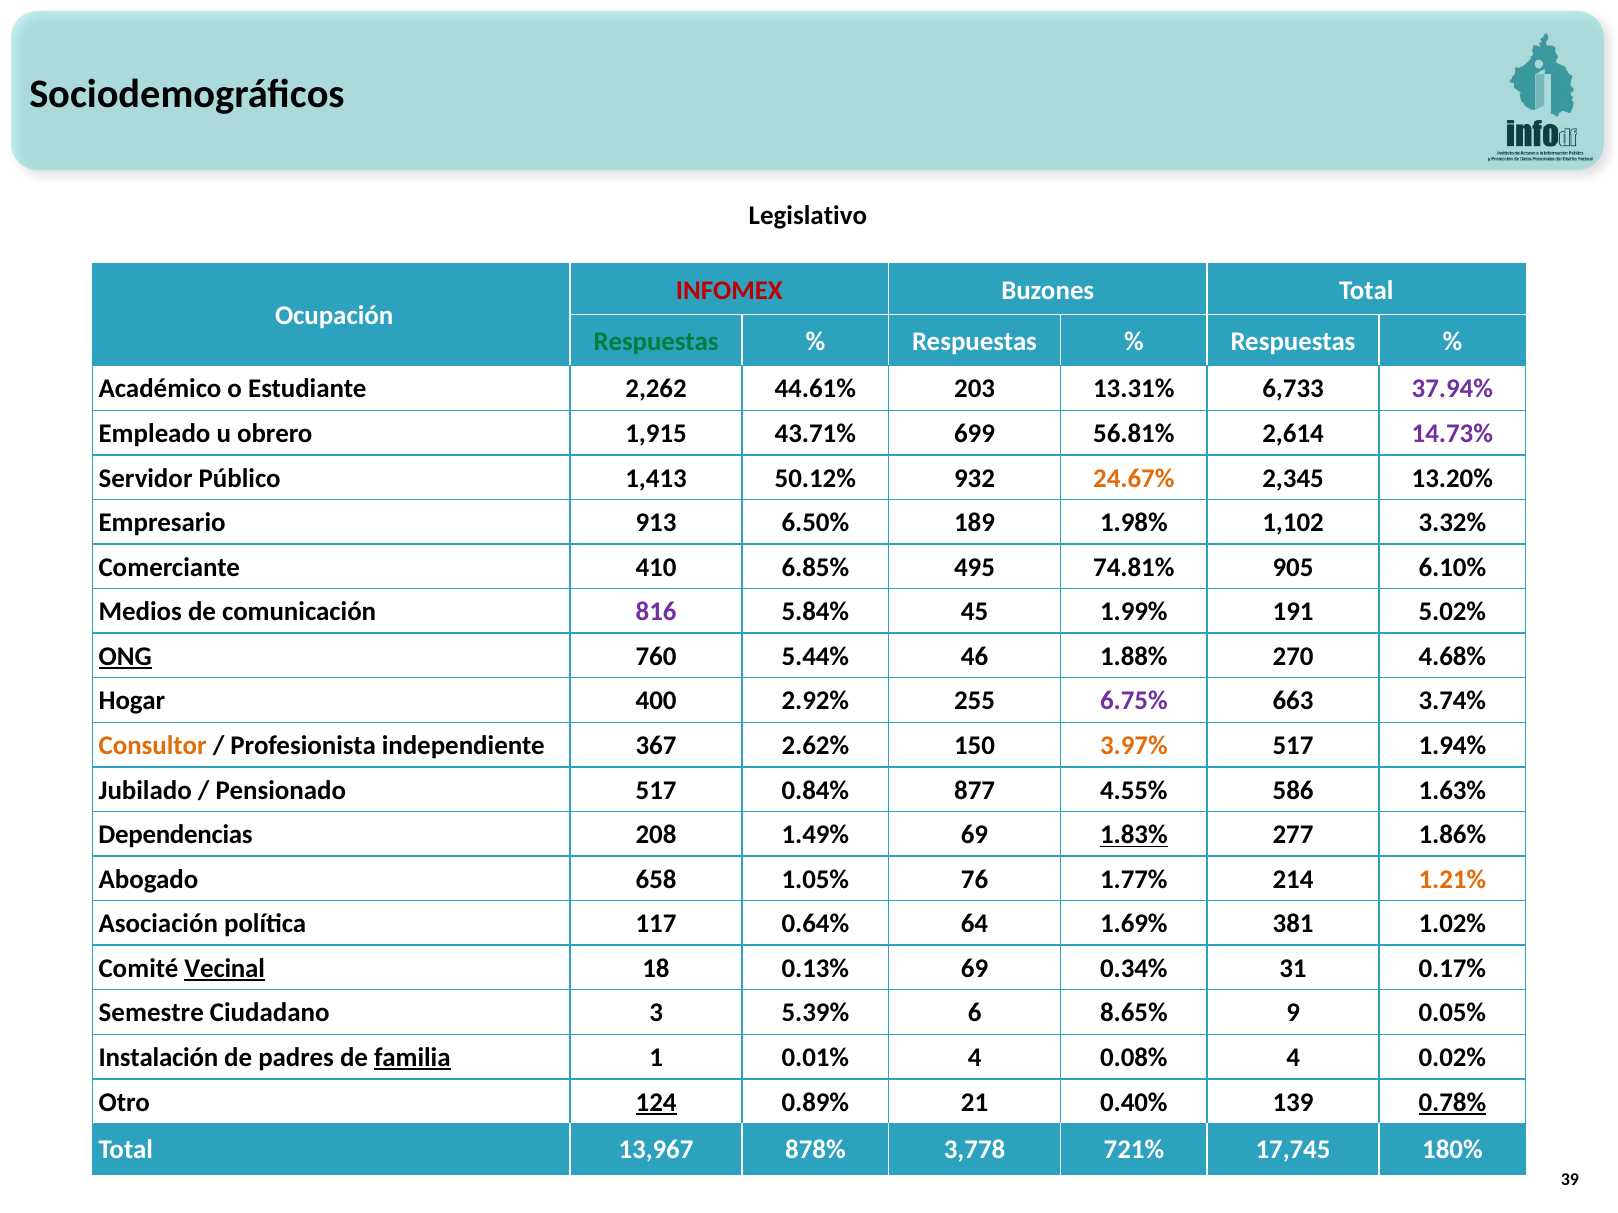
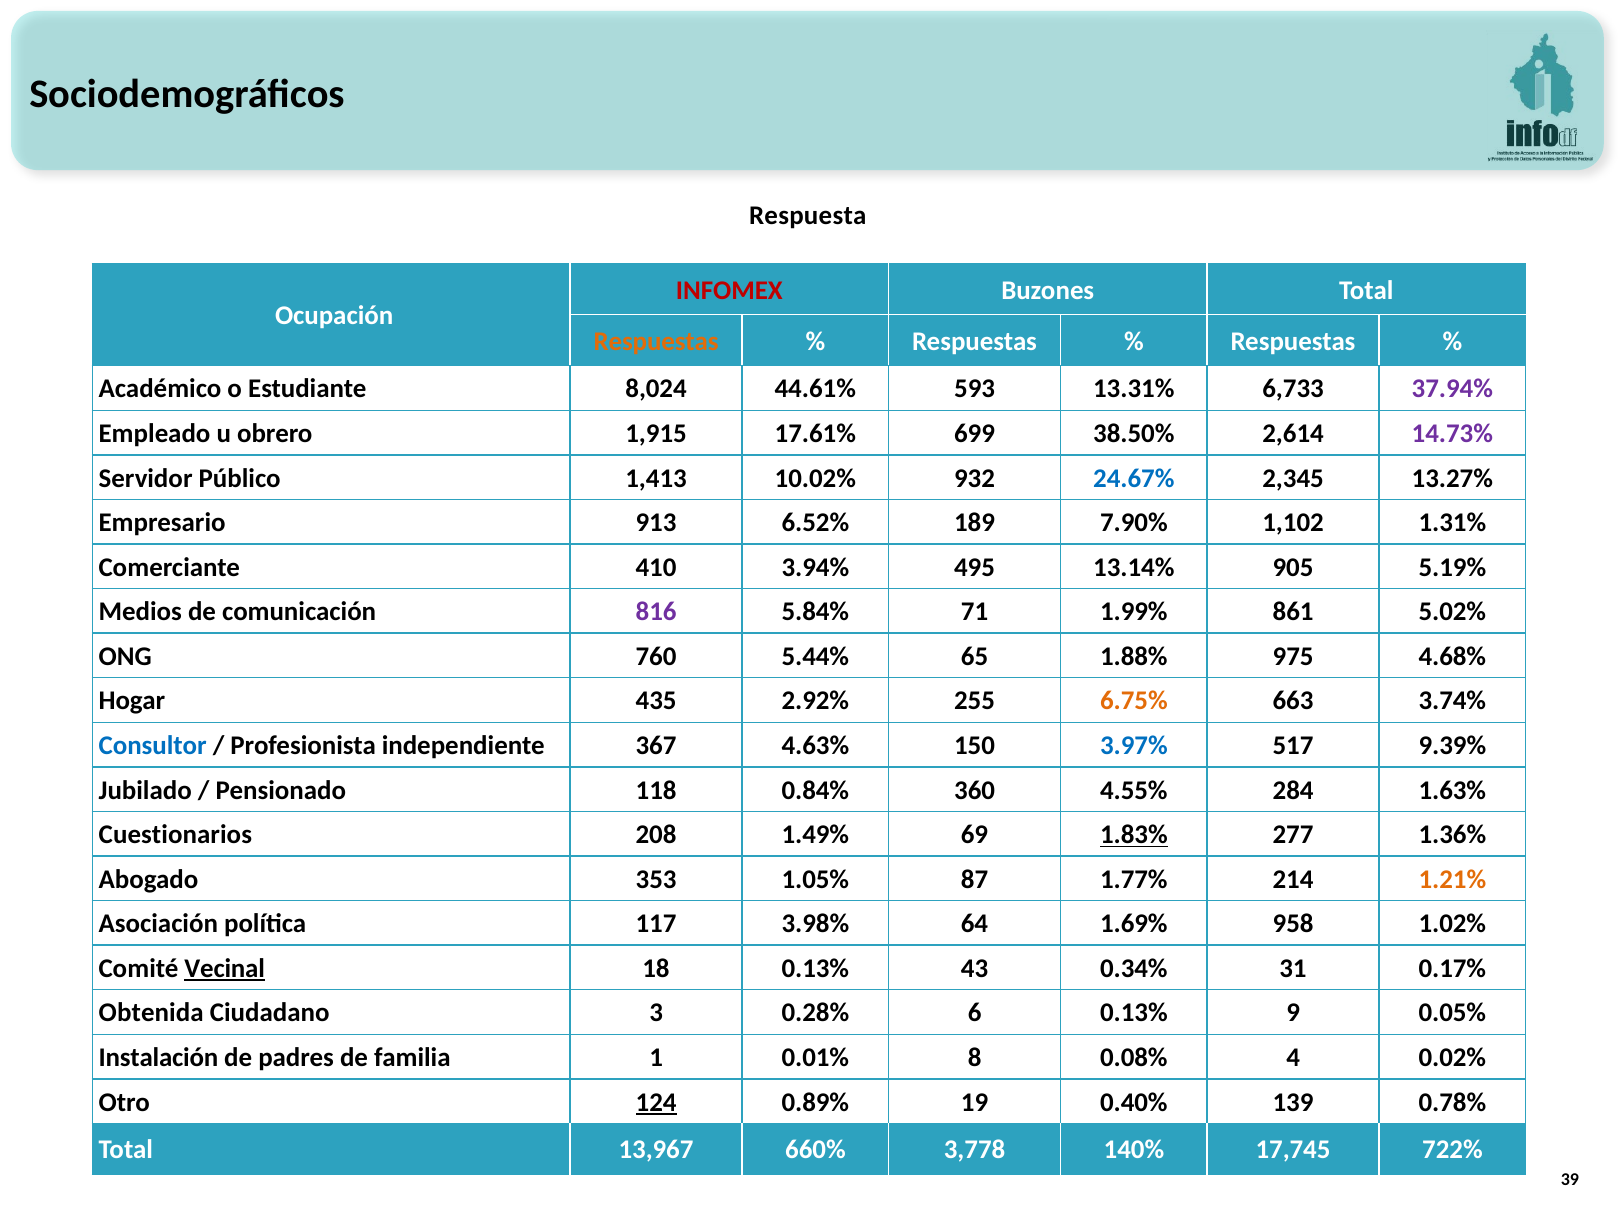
Legislativo: Legislativo -> Respuesta
Respuestas at (656, 341) colour: green -> orange
2,262: 2,262 -> 8,024
203: 203 -> 593
43.71%: 43.71% -> 17.61%
56.81%: 56.81% -> 38.50%
50.12%: 50.12% -> 10.02%
24.67% colour: orange -> blue
13.20%: 13.20% -> 13.27%
6.50%: 6.50% -> 6.52%
1.98%: 1.98% -> 7.90%
3.32%: 3.32% -> 1.31%
6.85%: 6.85% -> 3.94%
74.81%: 74.81% -> 13.14%
6.10%: 6.10% -> 5.19%
45: 45 -> 71
191: 191 -> 861
ONG underline: present -> none
46: 46 -> 65
270: 270 -> 975
400: 400 -> 435
6.75% colour: purple -> orange
Consultor colour: orange -> blue
2.62%: 2.62% -> 4.63%
3.97% colour: orange -> blue
1.94%: 1.94% -> 9.39%
Pensionado 517: 517 -> 118
877: 877 -> 360
586: 586 -> 284
Dependencias: Dependencias -> Cuestionarios
1.86%: 1.86% -> 1.36%
658: 658 -> 353
76: 76 -> 87
0.64%: 0.64% -> 3.98%
381: 381 -> 958
0.13% 69: 69 -> 43
Semestre: Semestre -> Obtenida
5.39%: 5.39% -> 0.28%
6 8.65%: 8.65% -> 0.13%
familia underline: present -> none
0.01% 4: 4 -> 8
21: 21 -> 19
0.78% underline: present -> none
878%: 878% -> 660%
721%: 721% -> 140%
180%: 180% -> 722%
